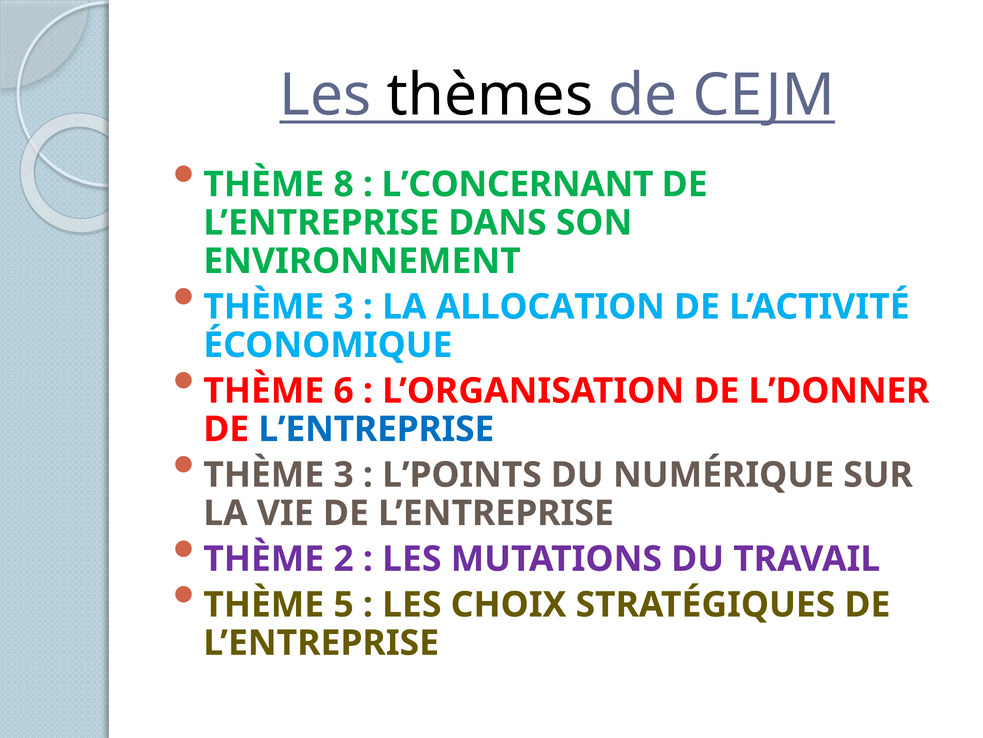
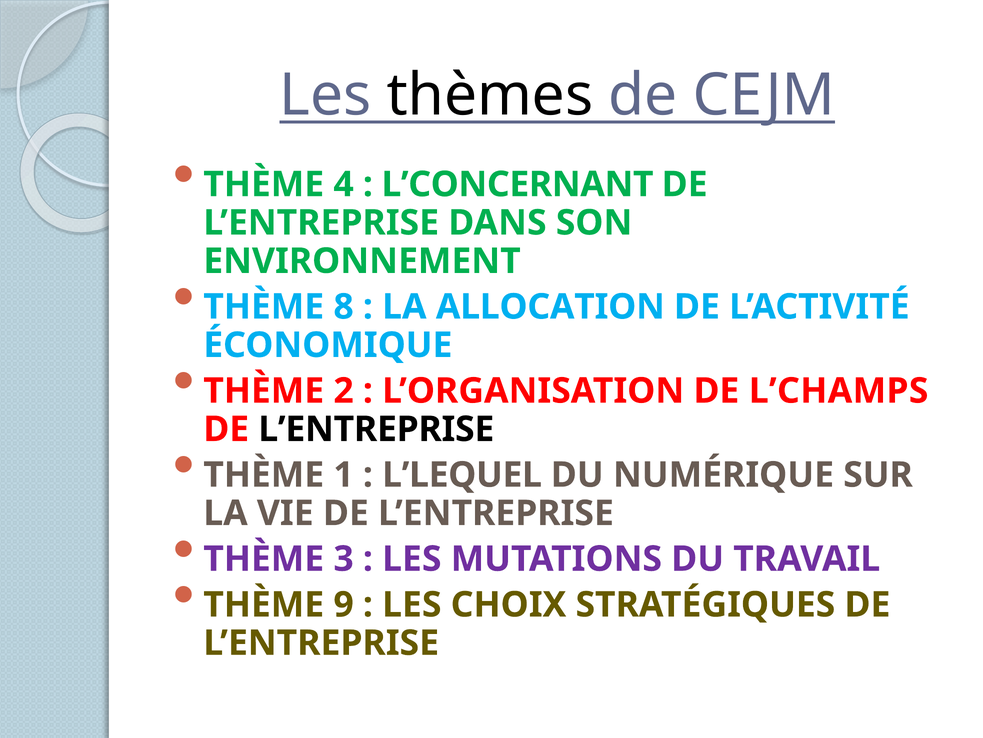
8: 8 -> 4
3 at (344, 307): 3 -> 8
6: 6 -> 2
L’DONNER: L’DONNER -> L’CHAMPS
L’ENTREPRISE at (376, 429) colour: blue -> black
3 at (344, 475): 3 -> 1
L’POINTS: L’POINTS -> L’LEQUEL
2: 2 -> 3
5: 5 -> 9
